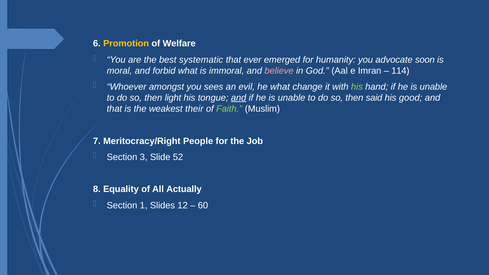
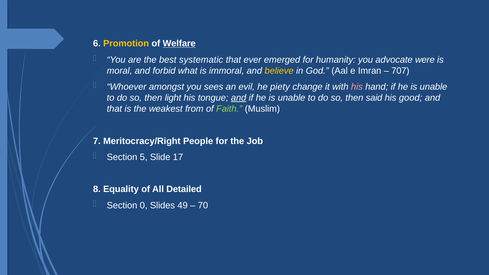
Welfare underline: none -> present
soon: soon -> were
believe colour: pink -> yellow
114: 114 -> 707
he what: what -> piety
his at (357, 87) colour: light green -> pink
their: their -> from
3: 3 -> 5
52: 52 -> 17
Actually: Actually -> Detailed
1: 1 -> 0
12: 12 -> 49
60: 60 -> 70
